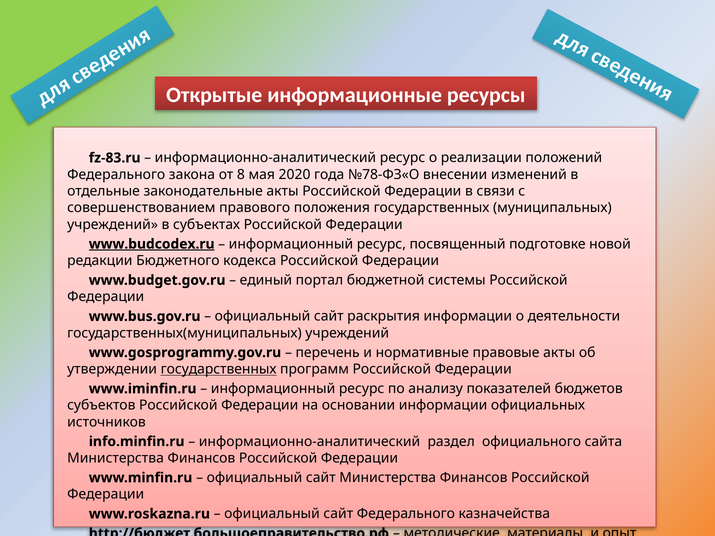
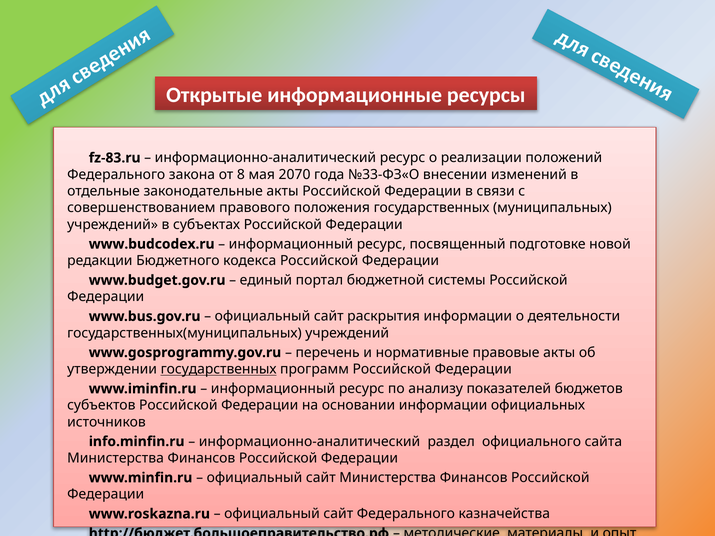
2020: 2020 -> 2070
№78-ФЗ«О: №78-ФЗ«О -> №33-ФЗ«О
www.budcodex.ru underline: present -> none
